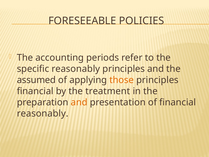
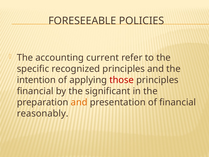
periods: periods -> current
specific reasonably: reasonably -> recognized
assumed: assumed -> intention
those colour: orange -> red
treatment: treatment -> significant
